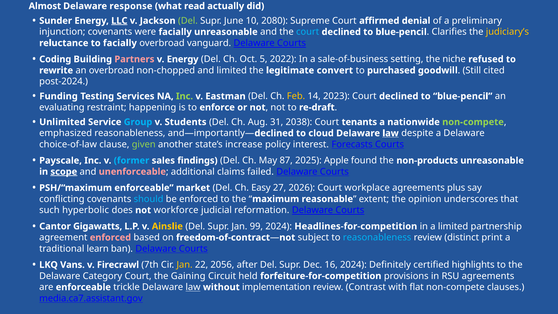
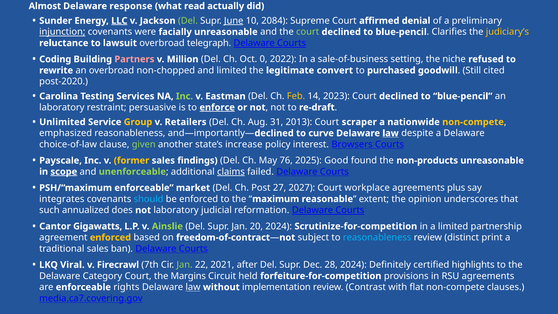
June underline: none -> present
2080: 2080 -> 2084
injunction underline: none -> present
court at (308, 32) colour: light blue -> light green
to facially: facially -> lawsuit
vanguard: vanguard -> telegraph
v Energy: Energy -> Million
5: 5 -> 0
post‑2024: post‑2024 -> post‑2020
Funding: Funding -> Carolina
evaluating at (62, 107): evaluating -> laboratory
happening: happening -> persuasive
enforce underline: none -> present
Group colour: light blue -> yellow
Students: Students -> Retailers
2038: 2038 -> 2013
tenants: tenants -> scraper
non‑compete at (473, 122) colour: light green -> yellow
cloud: cloud -> curve
Forecasts: Forecasts -> Browsers
former colour: light blue -> yellow
87: 87 -> 76
Apple: Apple -> Good
unenforceable colour: pink -> light green
claims underline: none -> present
Easy: Easy -> Post
2026: 2026 -> 2027
conflicting: conflicting -> integrates
hyperbolic: hyperbolic -> annualized
not workforce: workforce -> laboratory
Ainslie colour: yellow -> light green
99: 99 -> 20
Headlines‑for‑competition: Headlines‑for‑competition -> Scrutinize‑for‑competition
enforced at (110, 237) colour: pink -> yellow
traditional learn: learn -> sales
Vans: Vans -> Viral
Jan at (185, 265) colour: yellow -> light green
2056: 2056 -> 2021
16: 16 -> 28
Gaining: Gaining -> Margins
trickle: trickle -> rights
media.ca7.assistant.gov: media.ca7.assistant.gov -> media.ca7.covering.gov
